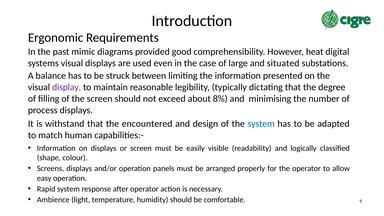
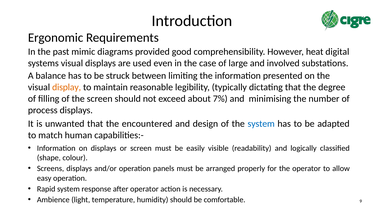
situated: situated -> involved
display colour: purple -> orange
8%: 8% -> 7%
withstand: withstand -> unwanted
